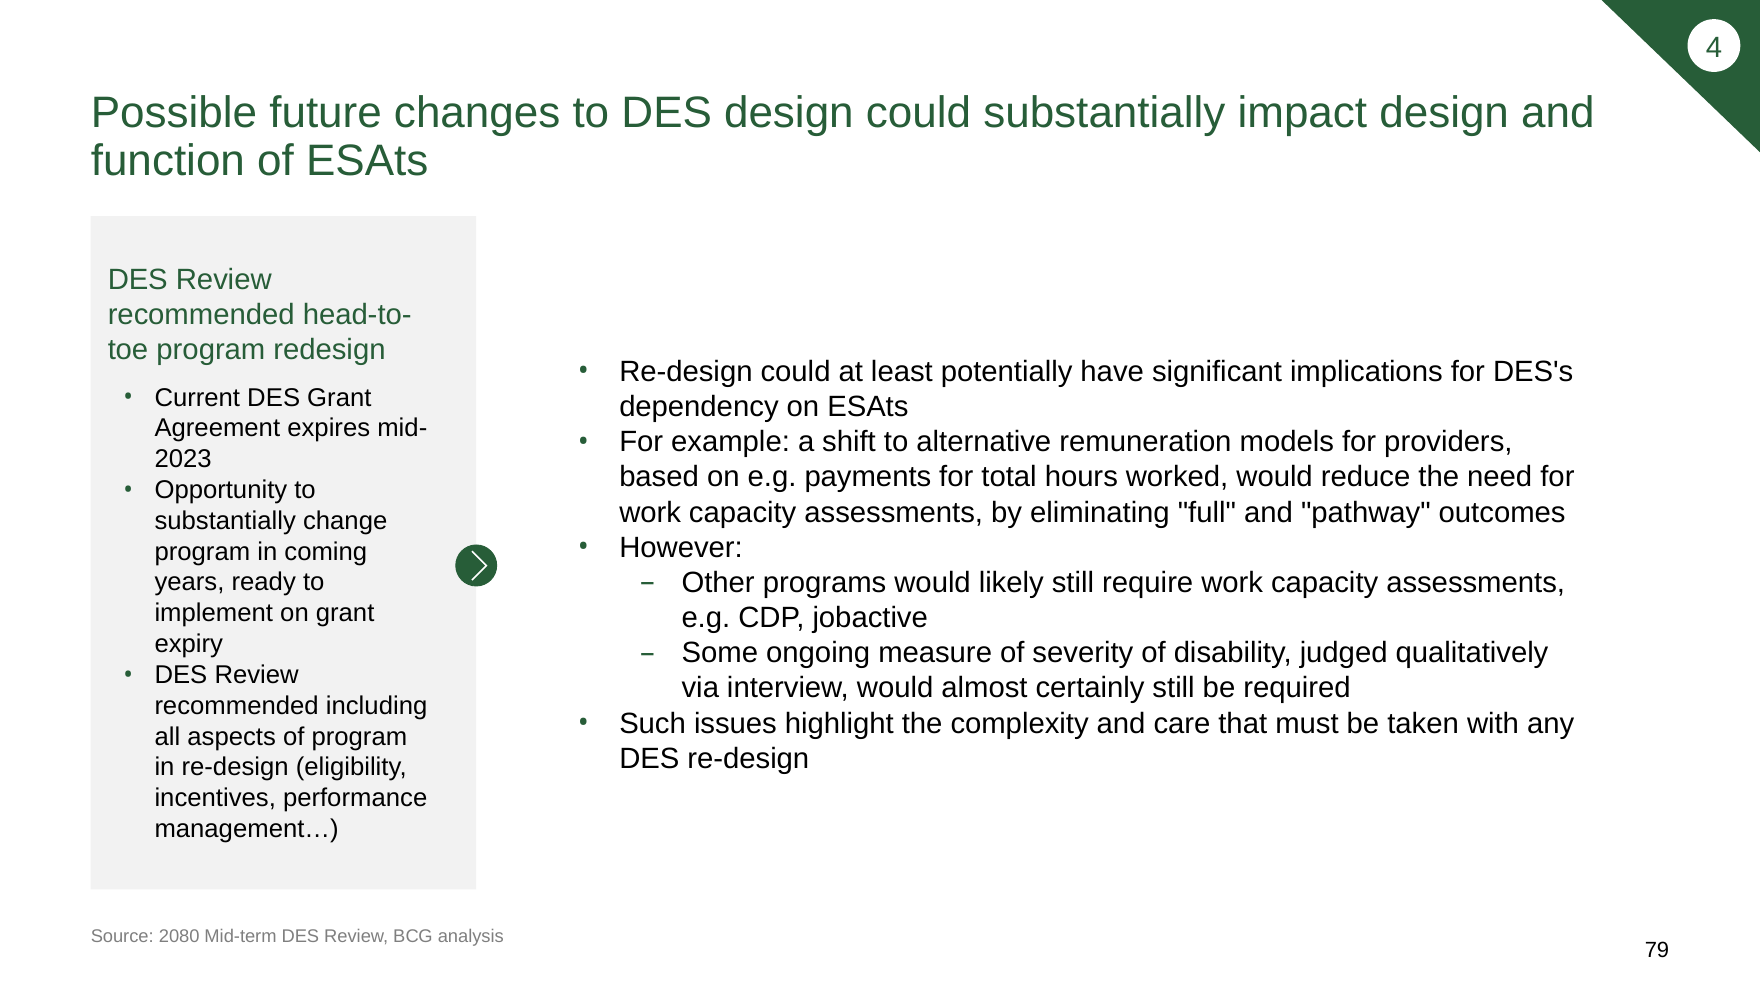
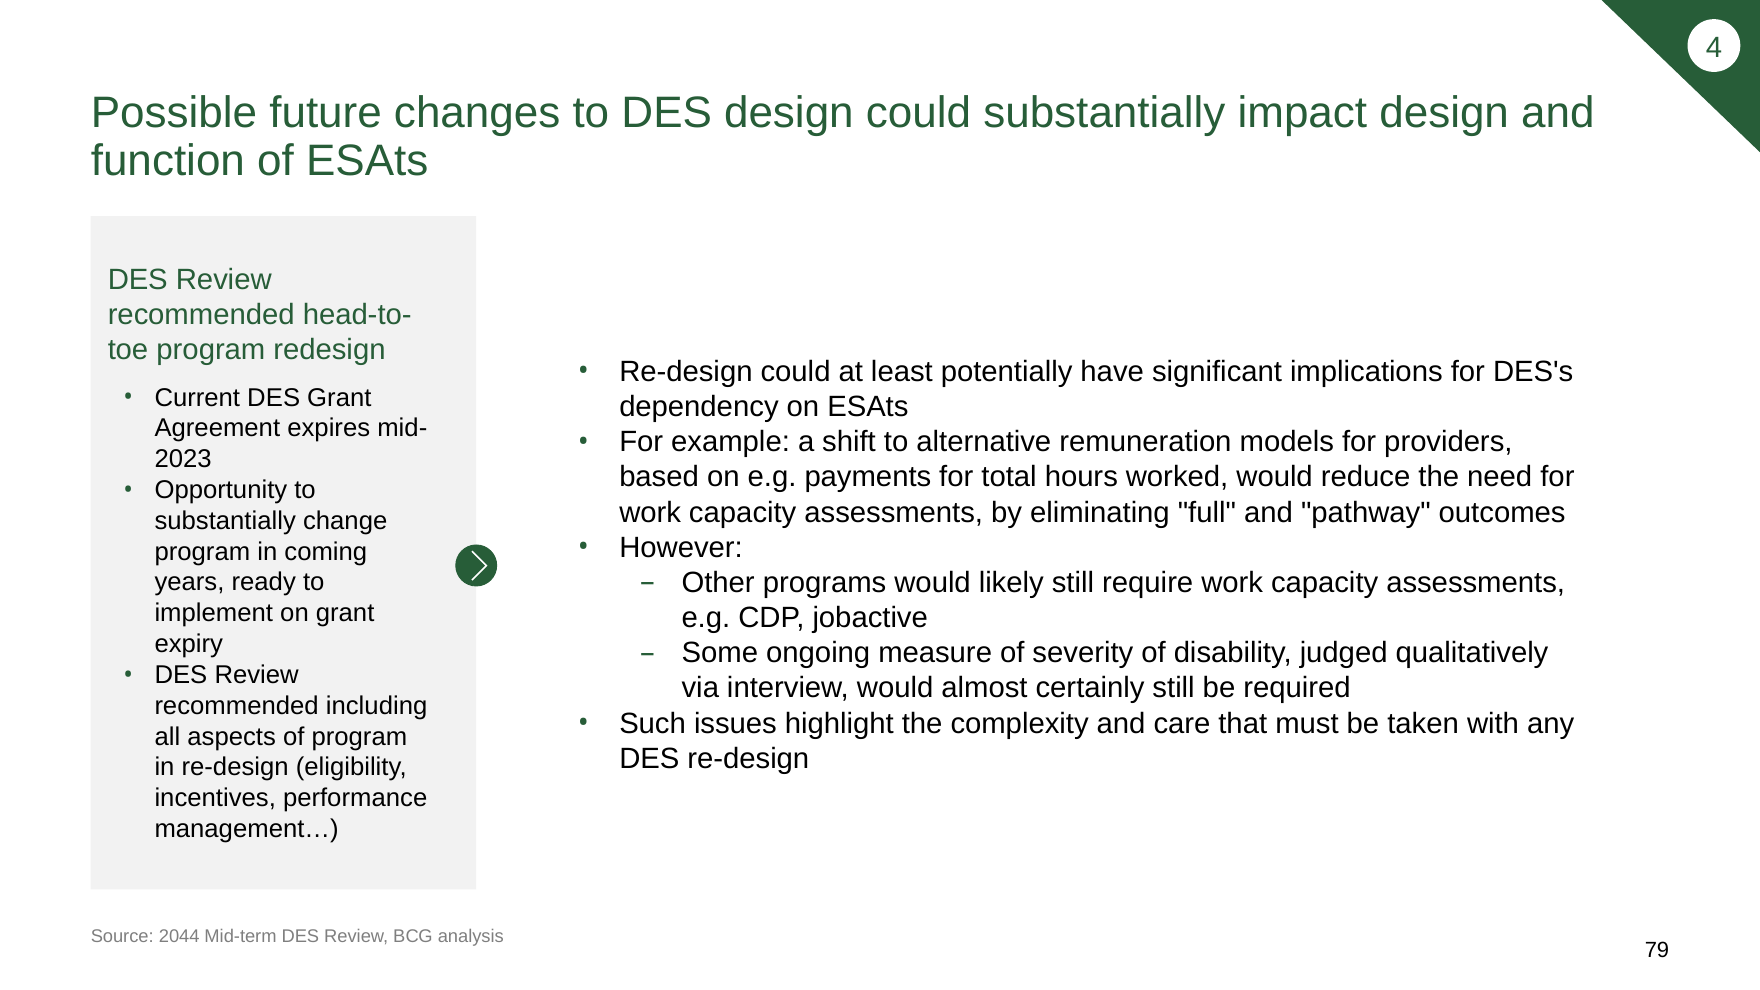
2080: 2080 -> 2044
